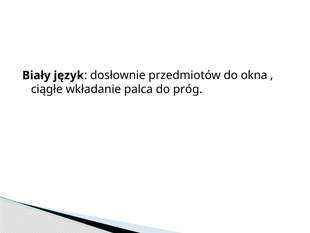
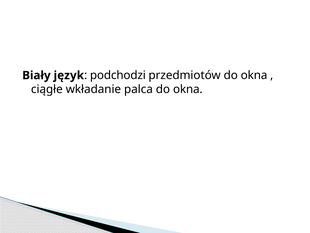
dosłownie: dosłownie -> podchodzi
palca do próg: próg -> okna
